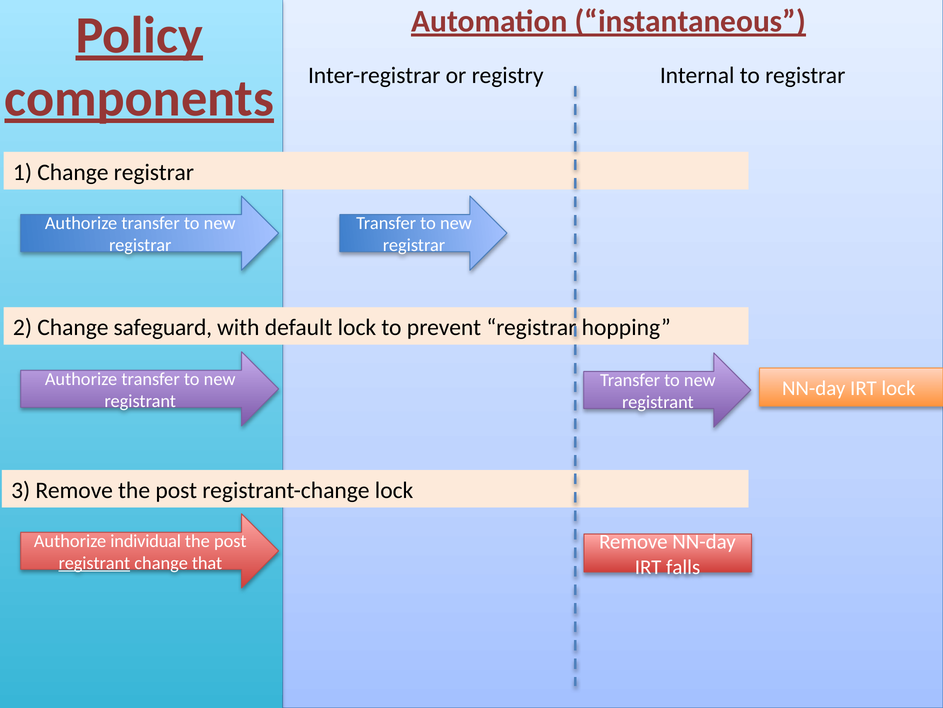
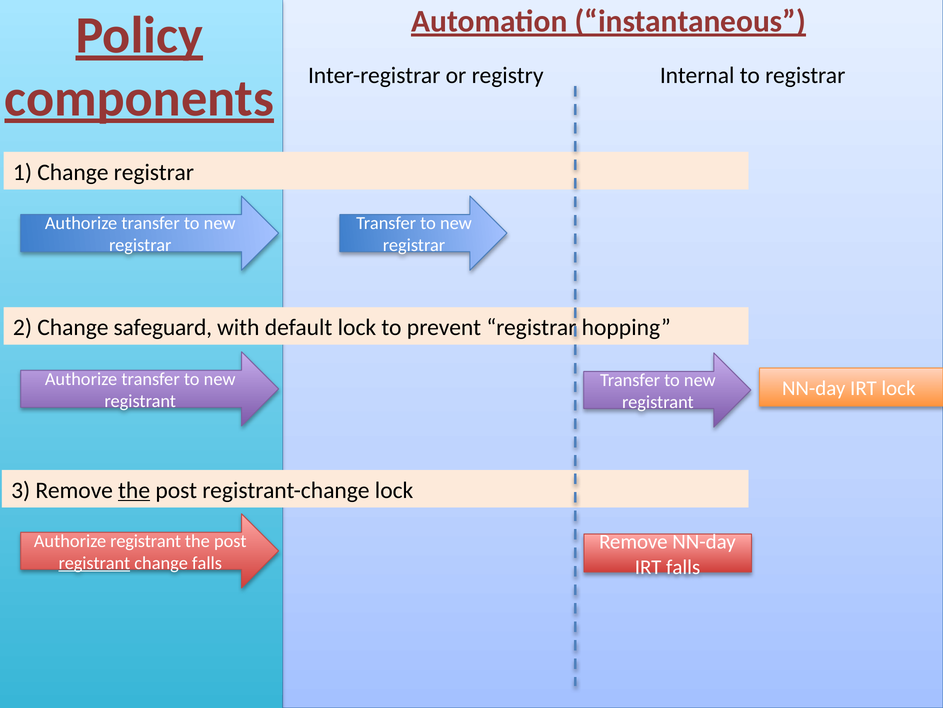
the at (134, 490) underline: none -> present
Authorize individual: individual -> registrant
change that: that -> falls
